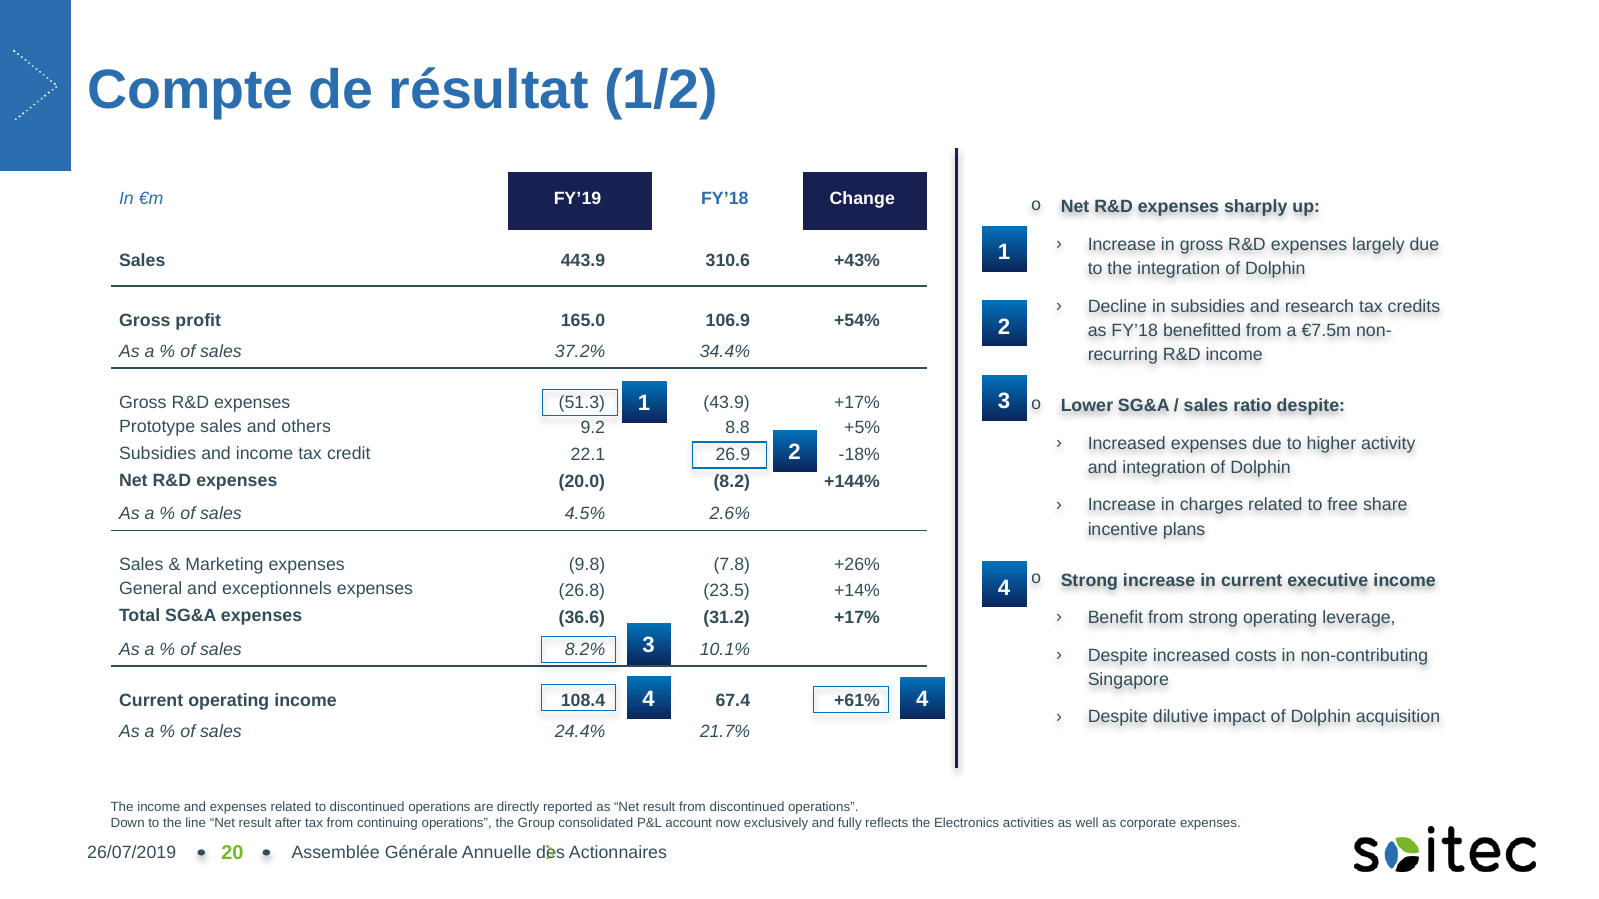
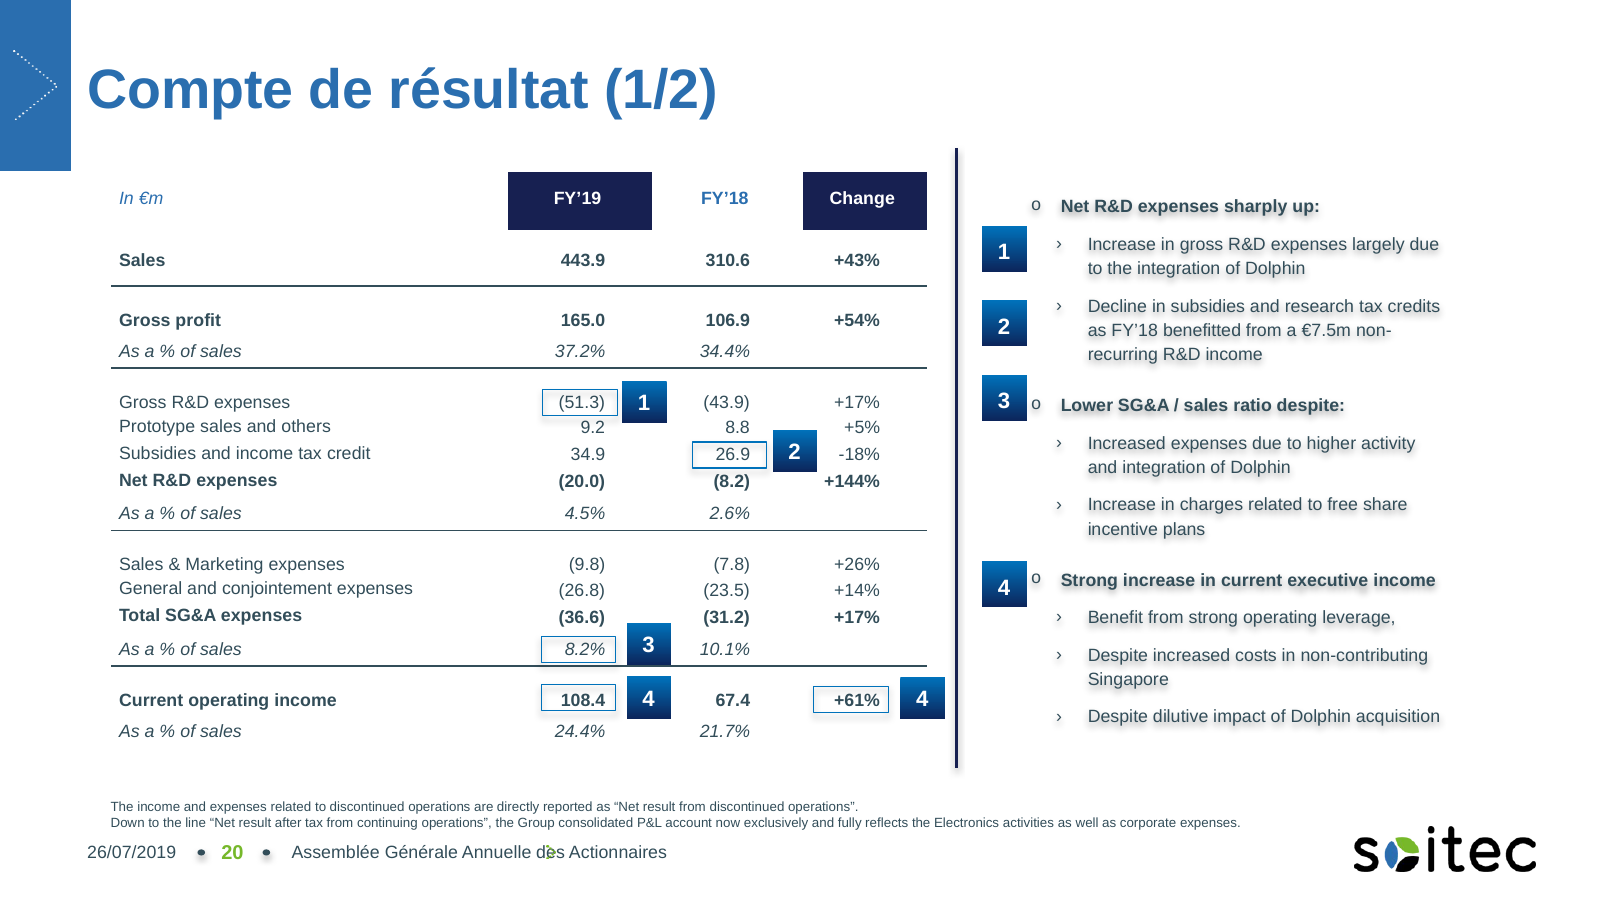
22.1: 22.1 -> 34.9
exceptionnels: exceptionnels -> conjointement
